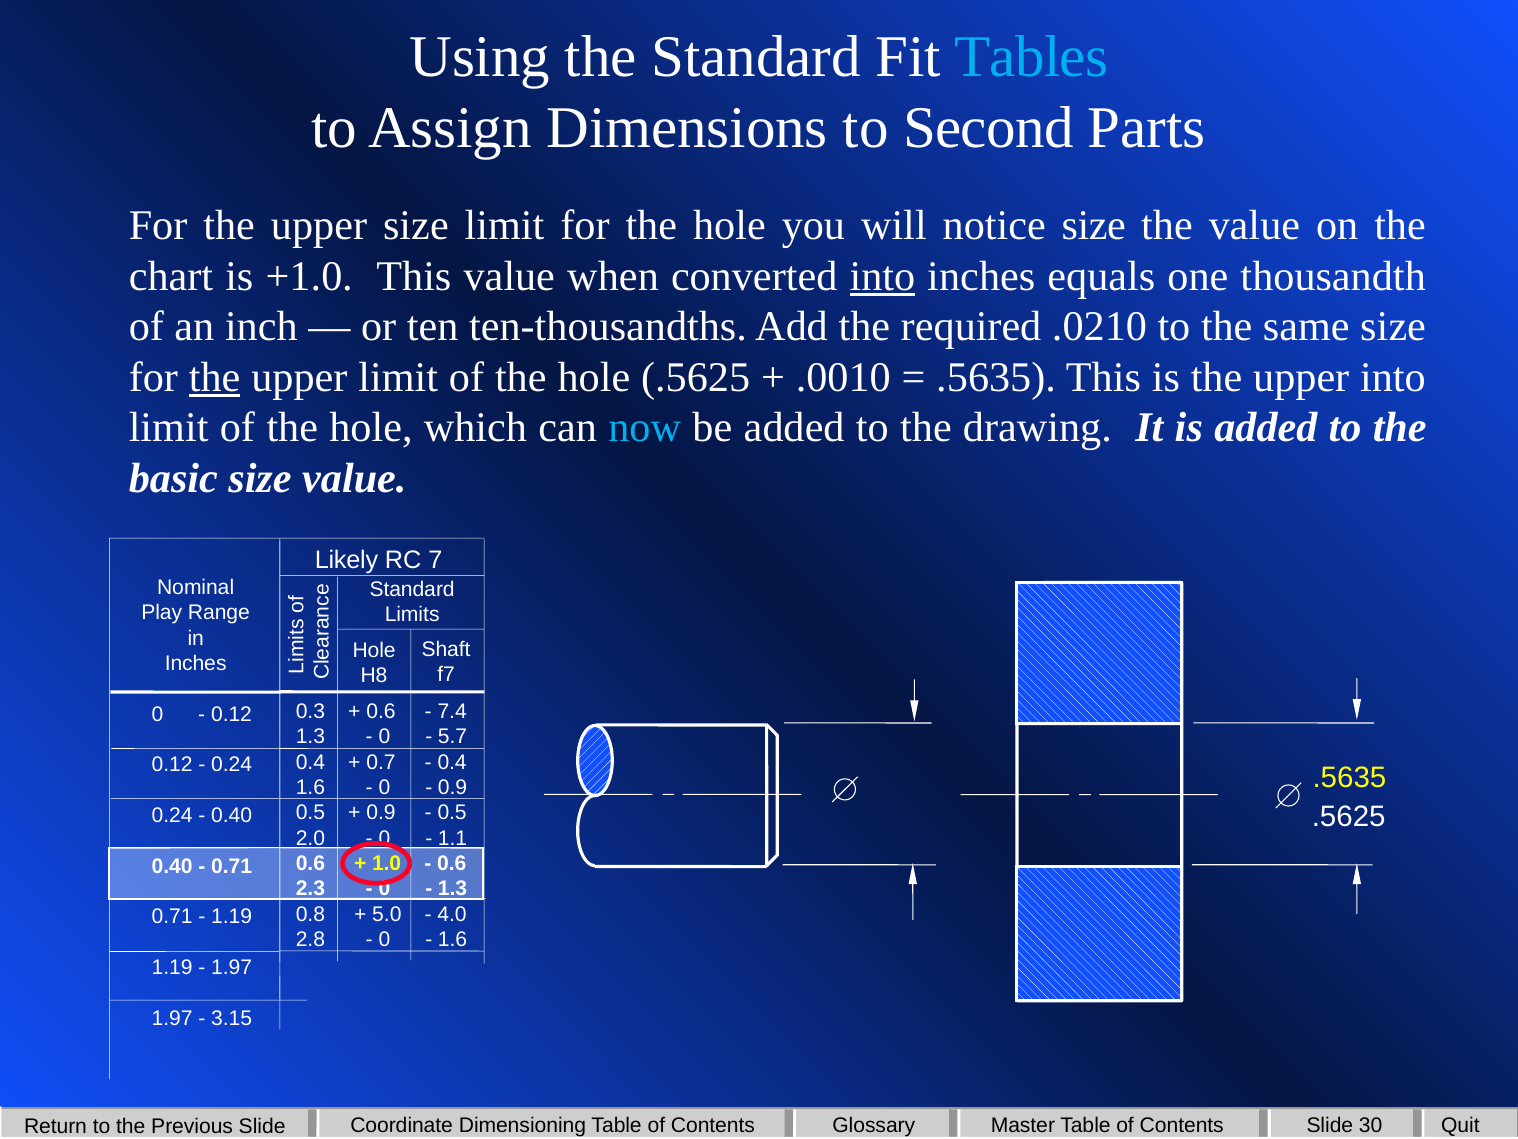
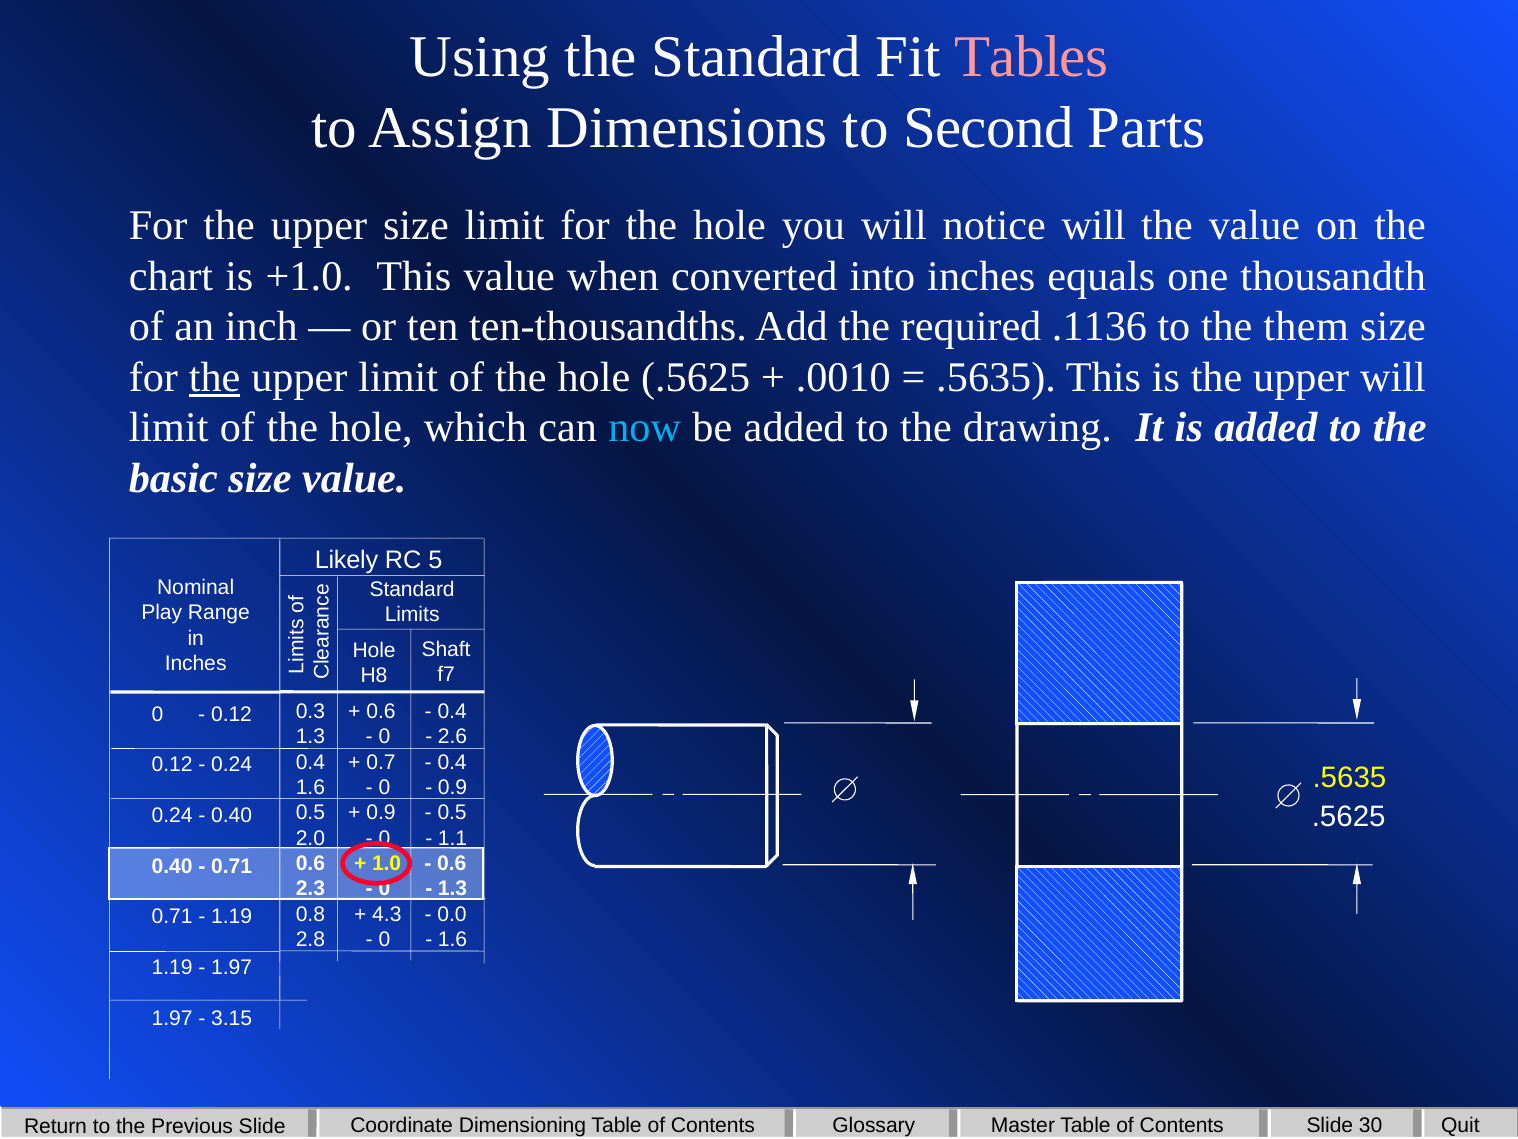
Tables colour: light blue -> pink
notice size: size -> will
into at (882, 276) underline: present -> none
.0210: .0210 -> .1136
same: same -> them
upper into: into -> will
7: 7 -> 5
7.4 at (452, 711): 7.4 -> 0.4
5.7: 5.7 -> 2.6
5.0: 5.0 -> 4.3
4.0: 4.0 -> 0.0
